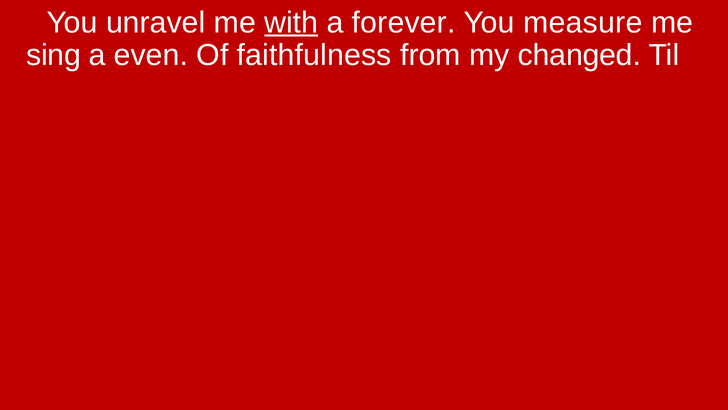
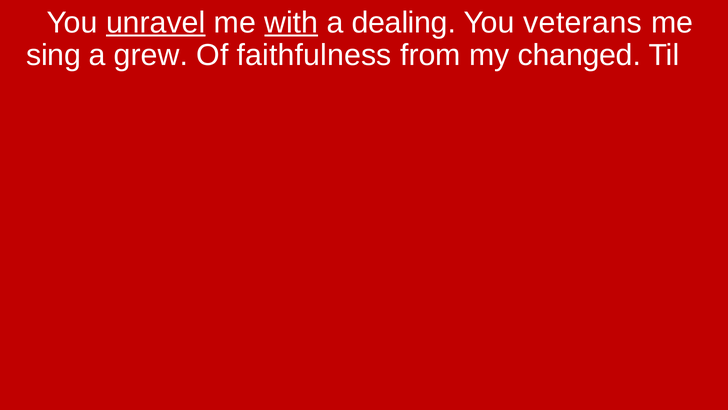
unravel underline: none -> present
forever: forever -> dealing
measure: measure -> veterans
even: even -> grew
